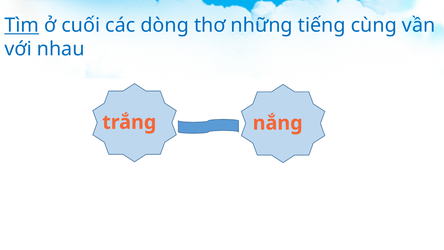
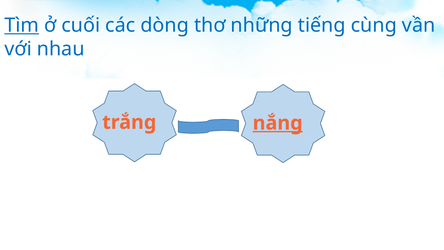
nắng underline: none -> present
